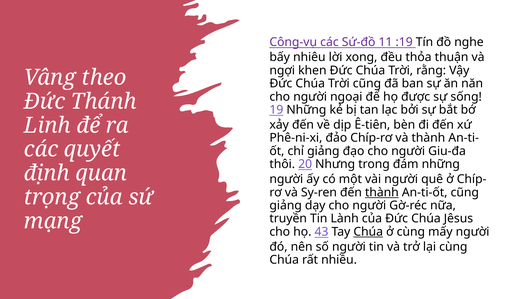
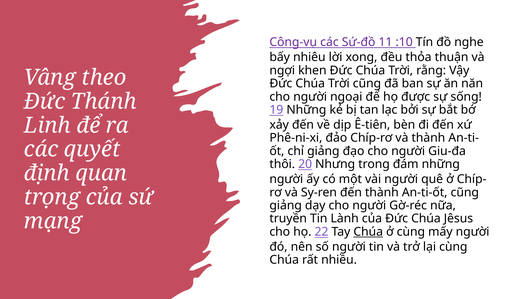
:19: :19 -> :10
thành at (382, 192) underline: present -> none
43: 43 -> 22
